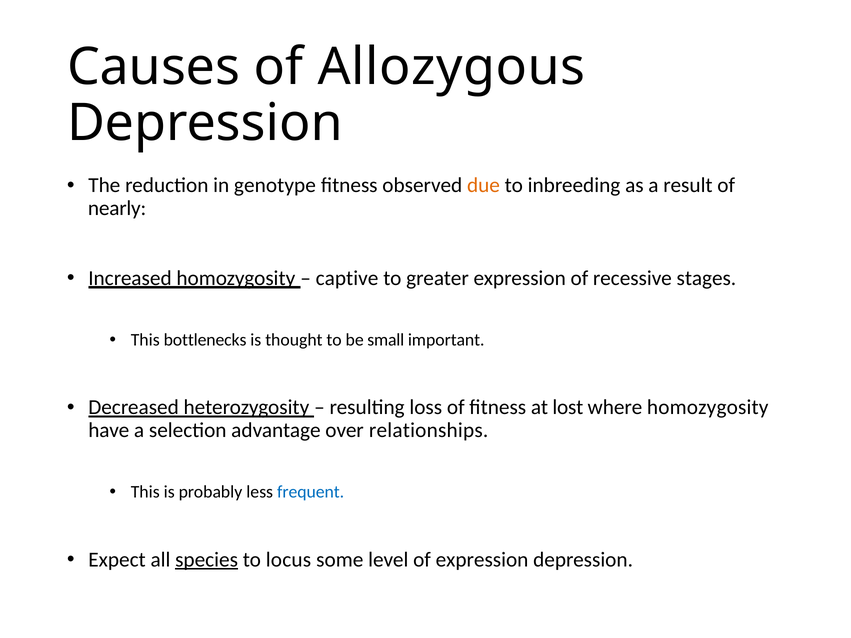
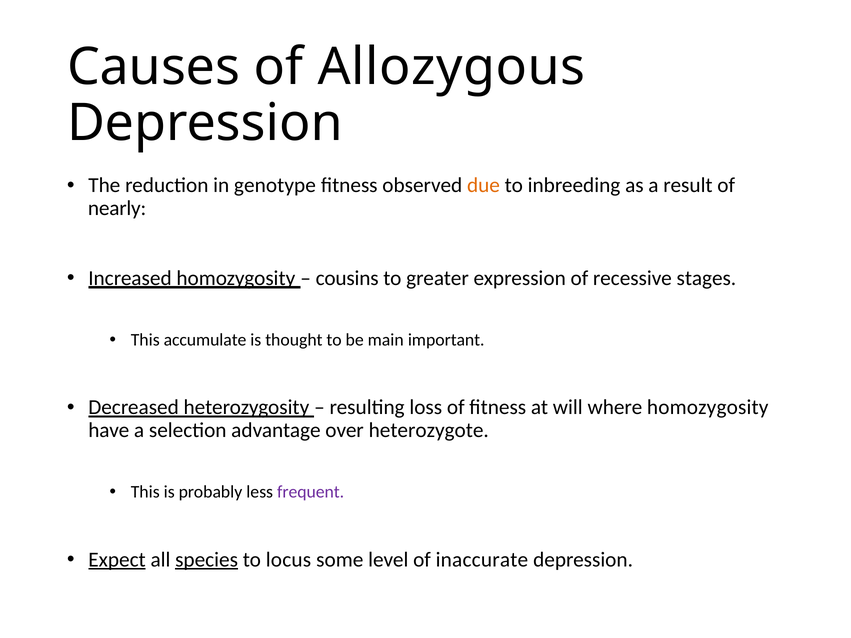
captive: captive -> cousins
bottlenecks: bottlenecks -> accumulate
small: small -> main
lost: lost -> will
relationships: relationships -> heterozygote
frequent colour: blue -> purple
Expect underline: none -> present
of expression: expression -> inaccurate
